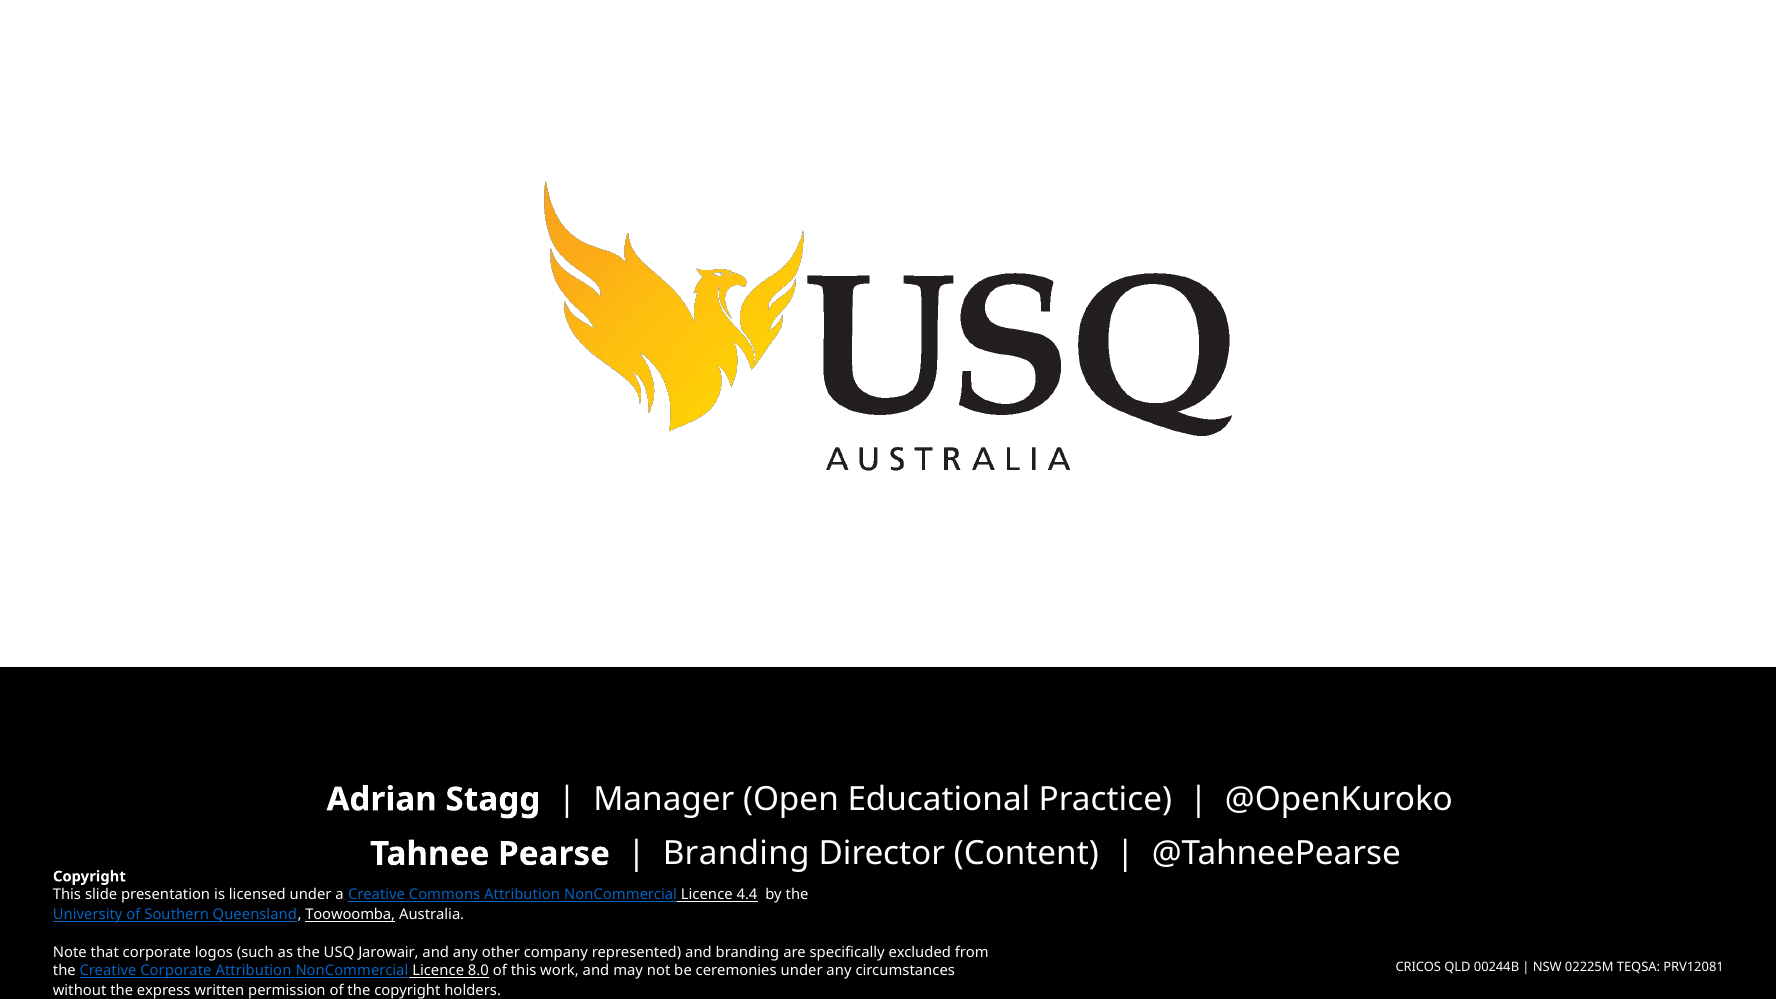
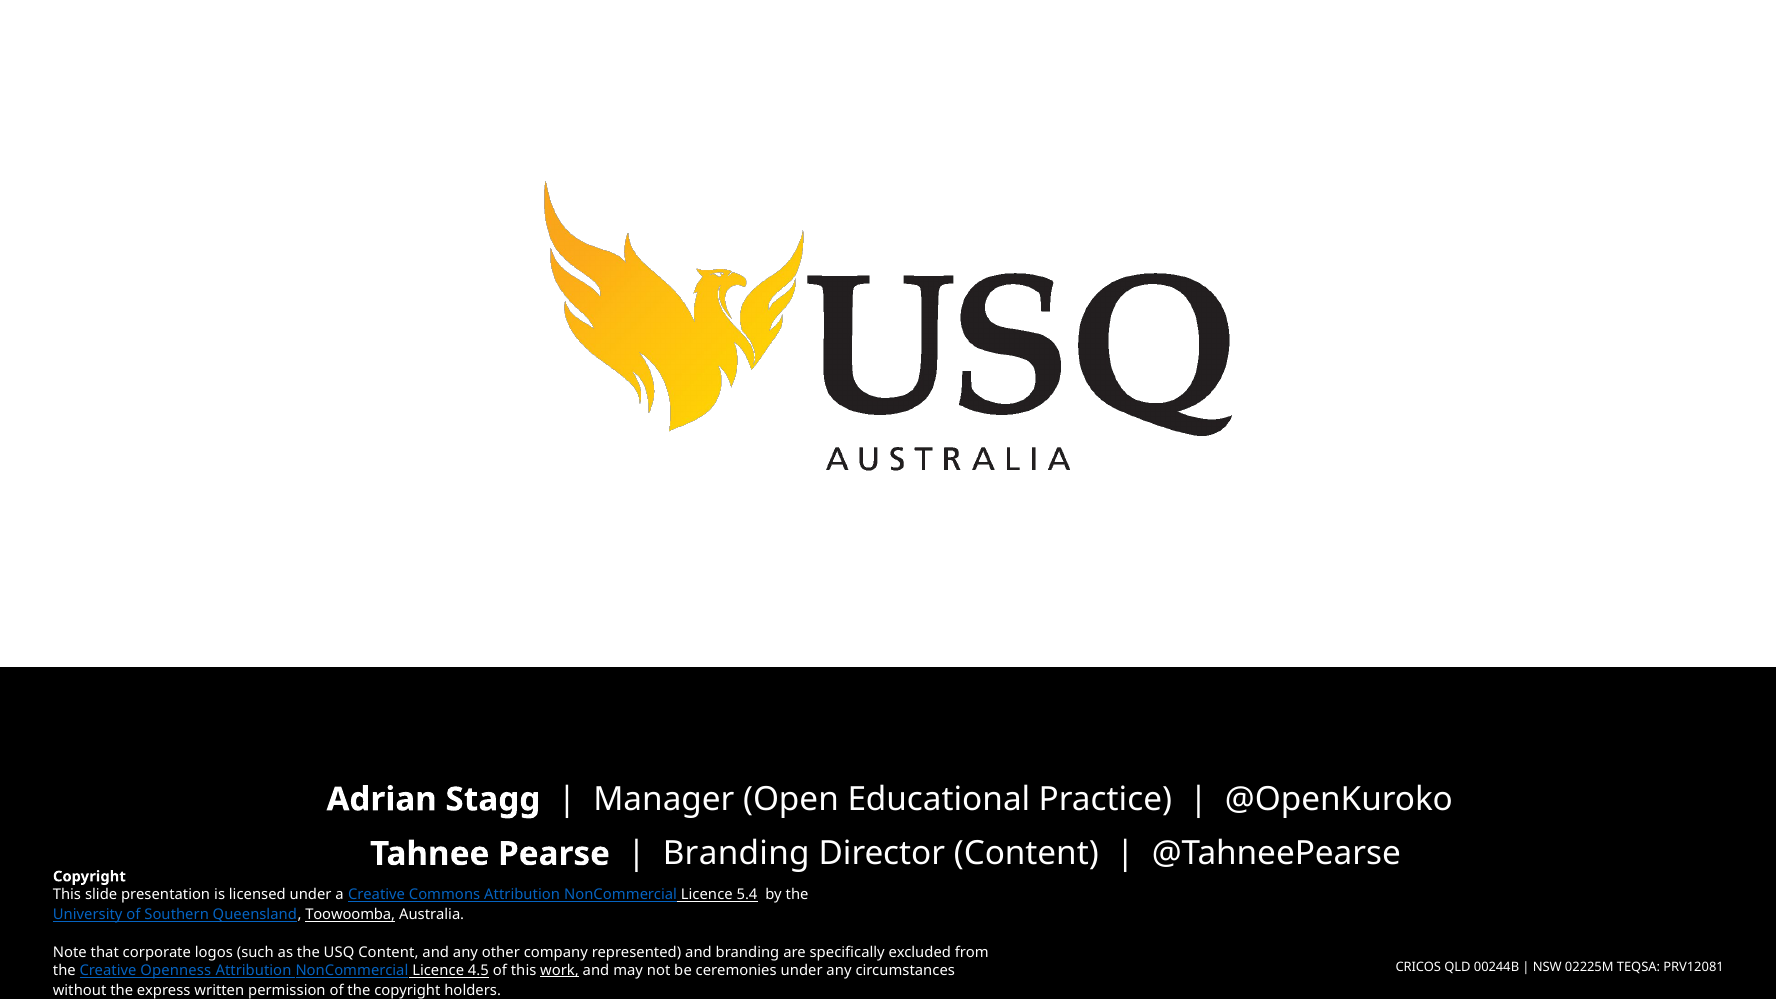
4.4: 4.4 -> 5.4
USQ Jarowair: Jarowair -> Content
Creative Corporate: Corporate -> Openness
8.0: 8.0 -> 4.5
work underline: none -> present
